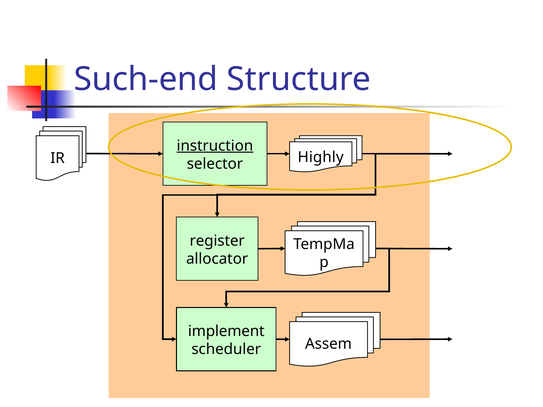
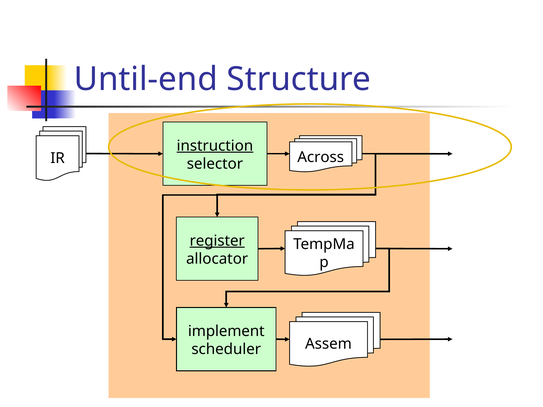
Such-end: Such-end -> Until-end
Highly: Highly -> Across
register underline: none -> present
